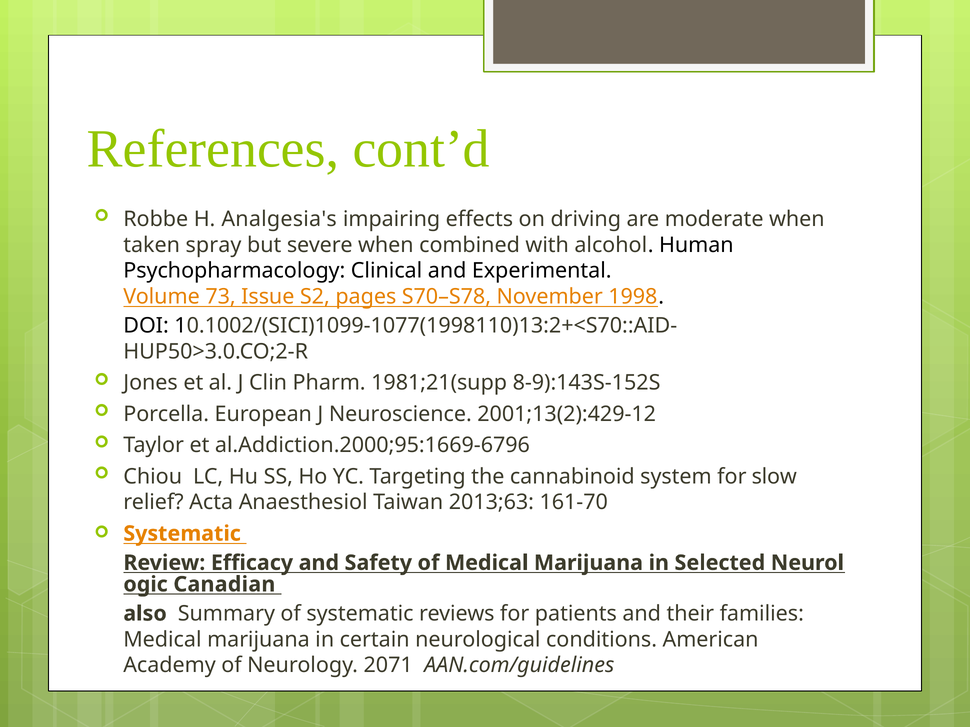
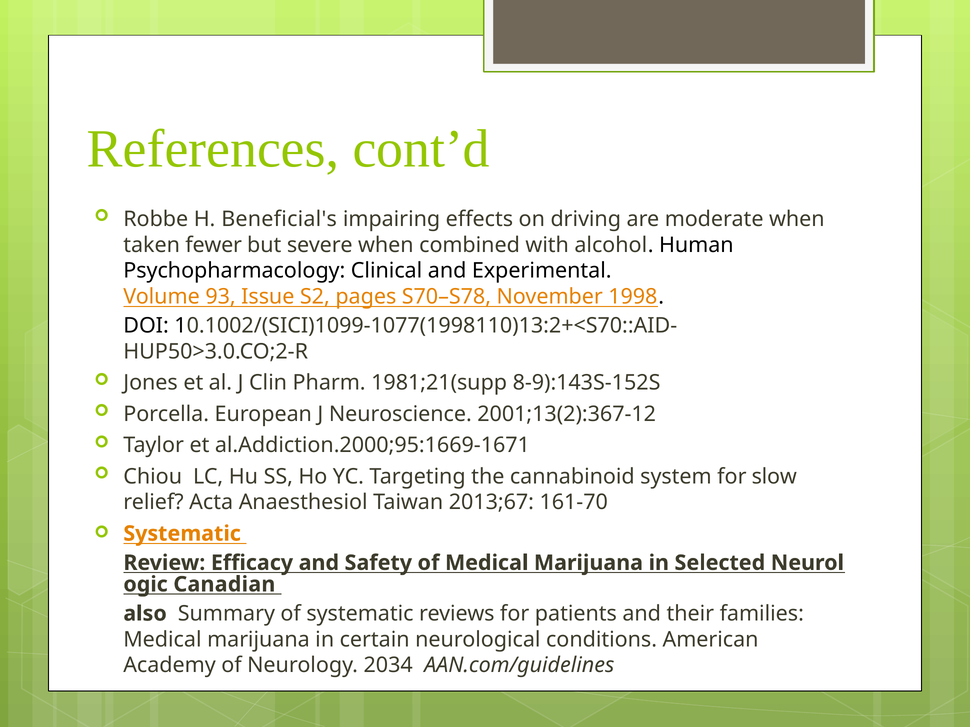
Analgesia's: Analgesia's -> Beneficial's
spray: spray -> fewer
73: 73 -> 93
2001;13(2):429-12: 2001;13(2):429-12 -> 2001;13(2):367-12
al.Addiction.2000;95:1669-6796: al.Addiction.2000;95:1669-6796 -> al.Addiction.2000;95:1669-1671
2013;63: 2013;63 -> 2013;67
2071: 2071 -> 2034
